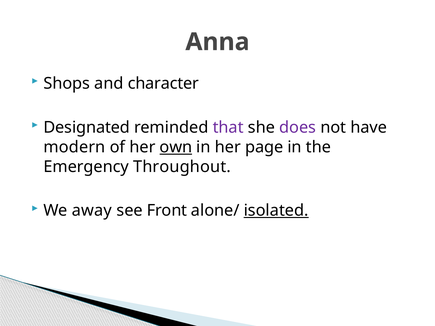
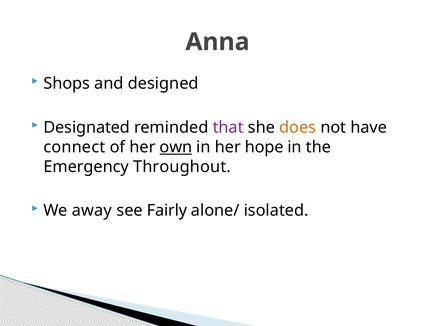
character: character -> designed
does colour: purple -> orange
modern: modern -> connect
page: page -> hope
Front: Front -> Fairly
isolated underline: present -> none
